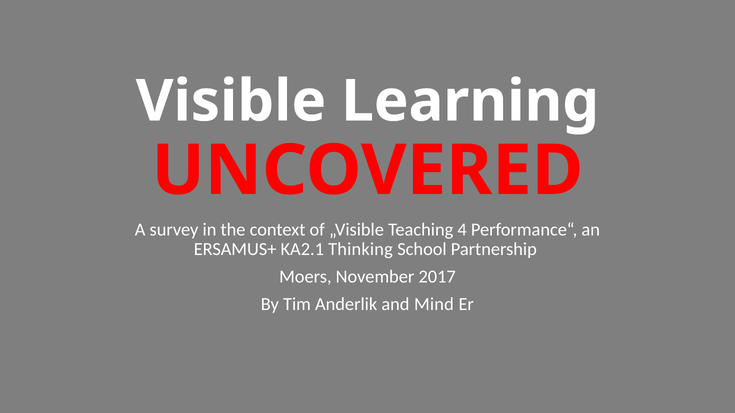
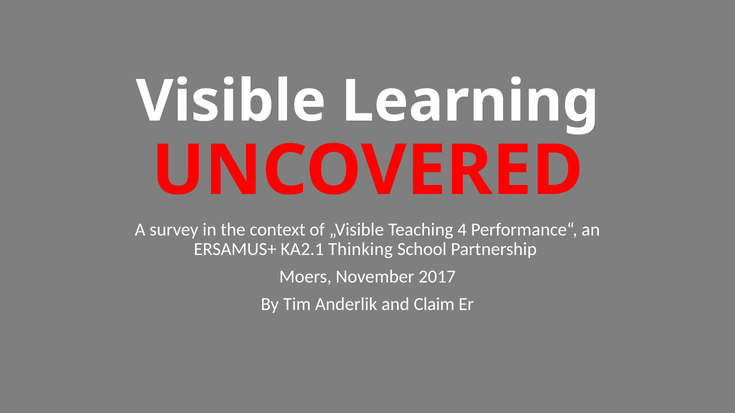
Mind: Mind -> Claim
